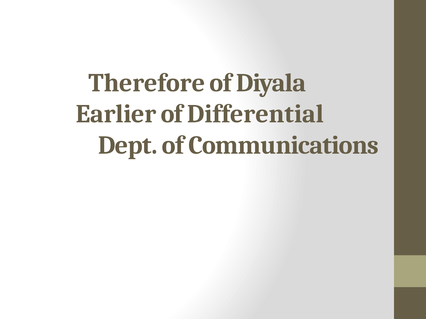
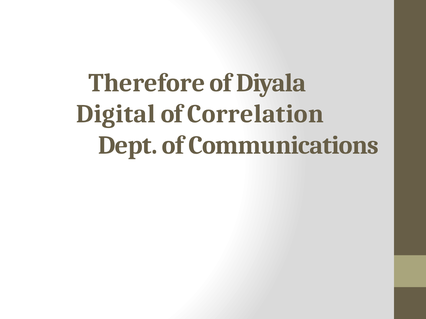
Earlier: Earlier -> Digital
Differential: Differential -> Correlation
